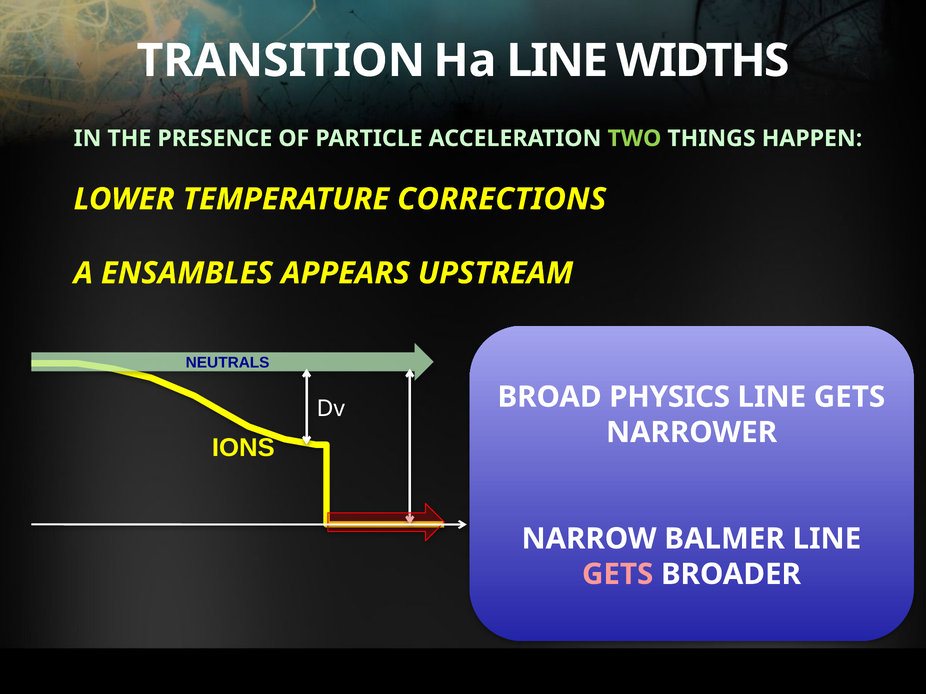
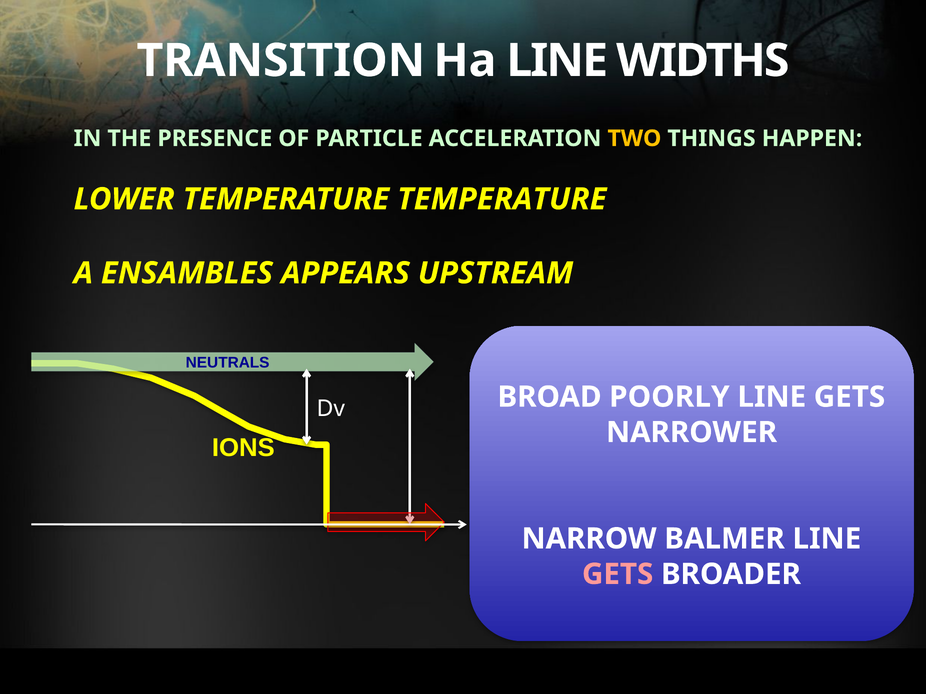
TWO colour: light green -> yellow
TEMPERATURE CORRECTIONS: CORRECTIONS -> TEMPERATURE
PHYSICS: PHYSICS -> POORLY
